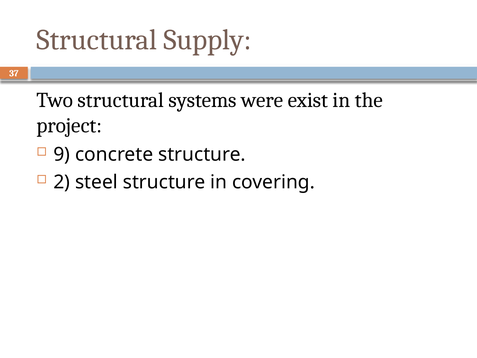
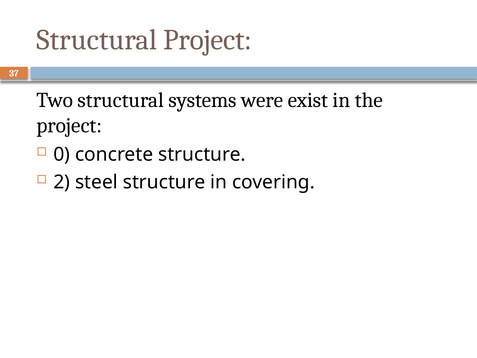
Structural Supply: Supply -> Project
9: 9 -> 0
